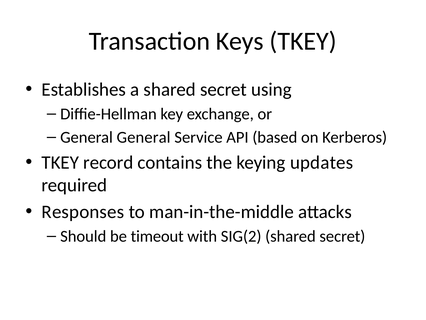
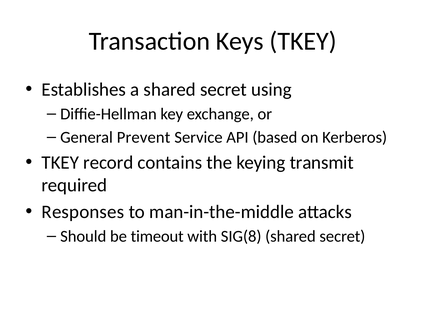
General General: General -> Prevent
updates: updates -> transmit
SIG(2: SIG(2 -> SIG(8
